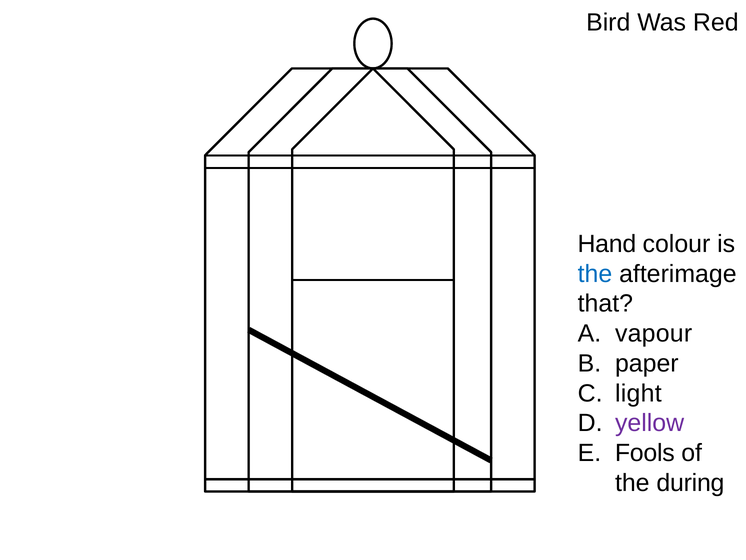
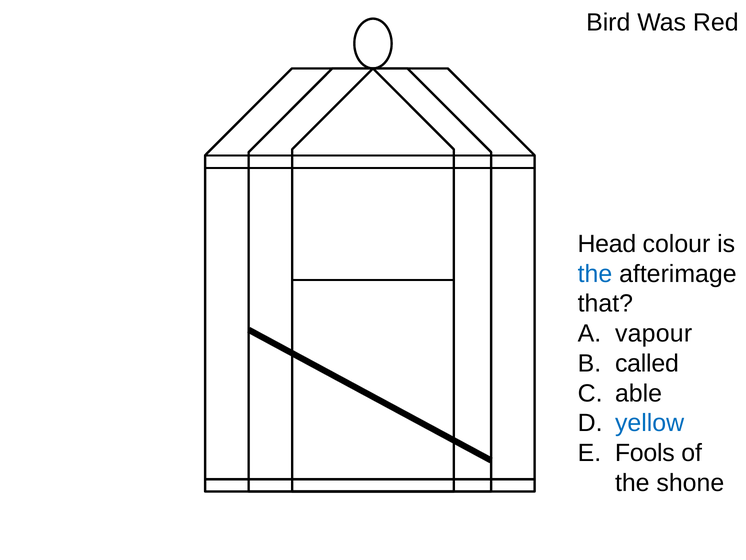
Hand: Hand -> Head
paper: paper -> called
light: light -> able
yellow colour: purple -> blue
during: during -> shone
